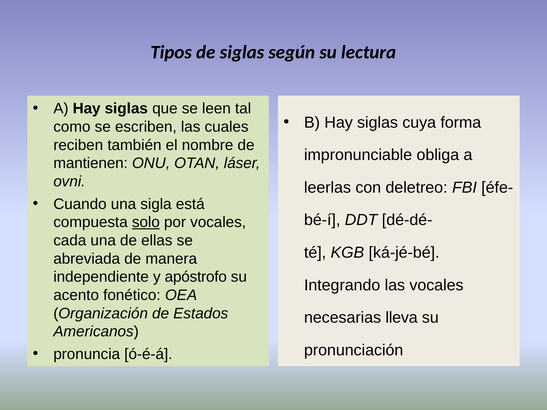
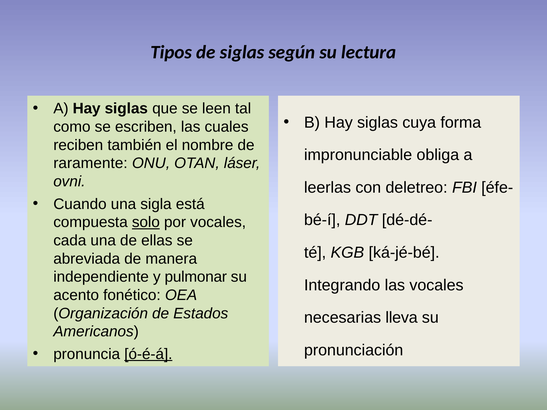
mantienen: mantienen -> raramente
apóstrofo: apóstrofo -> pulmonar
ó-é-á underline: none -> present
